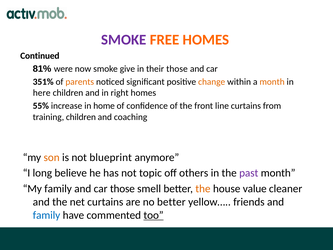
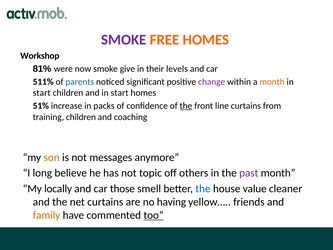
Continued: Continued -> Workshop
their those: those -> levels
351%: 351% -> 511%
parents colour: orange -> blue
change colour: orange -> purple
here at (42, 93): here -> start
and in right: right -> start
55%: 55% -> 51%
home: home -> packs
the at (186, 106) underline: none -> present
blueprint: blueprint -> messages
My family: family -> locally
the at (203, 188) colour: orange -> blue
no better: better -> having
family at (47, 215) colour: blue -> orange
